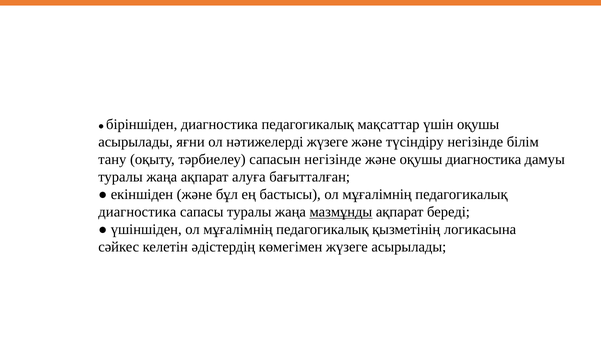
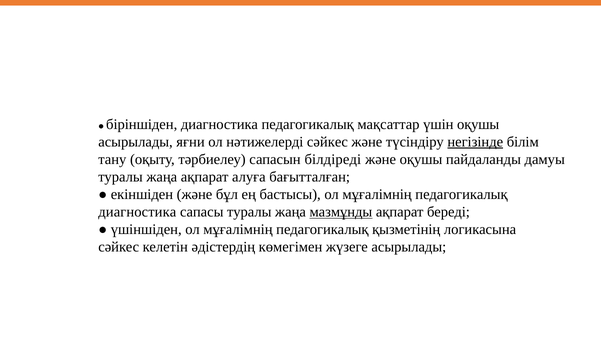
нәтижелерді жүзеге: жүзеге -> сәйкес
негізінде at (475, 142) underline: none -> present
сапасын негізінде: негізінде -> білдіреді
оқушы диагностика: диагностика -> пайдаланды
